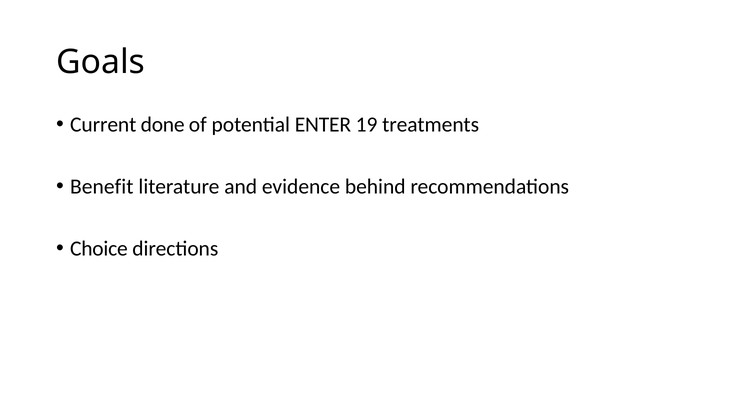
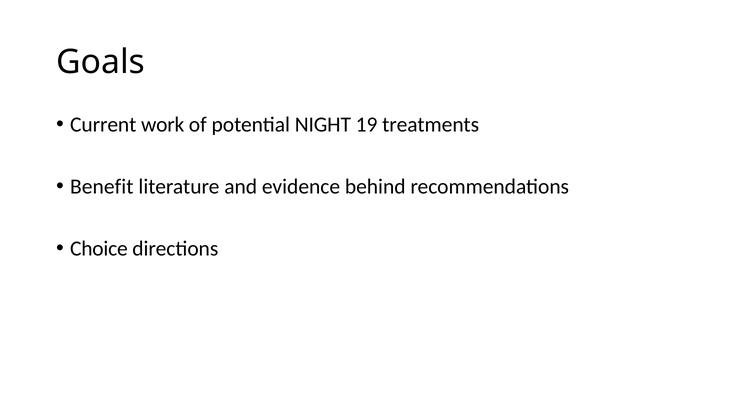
done: done -> work
ENTER: ENTER -> NIGHT
